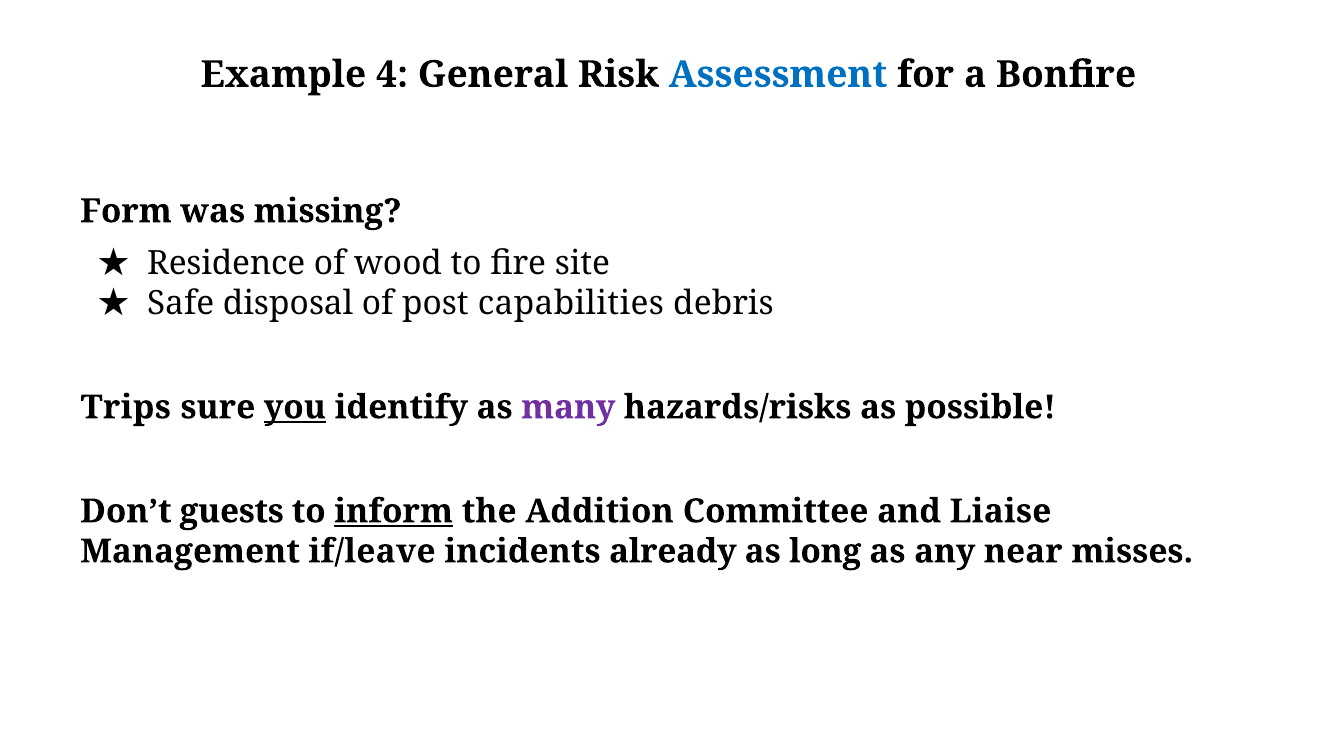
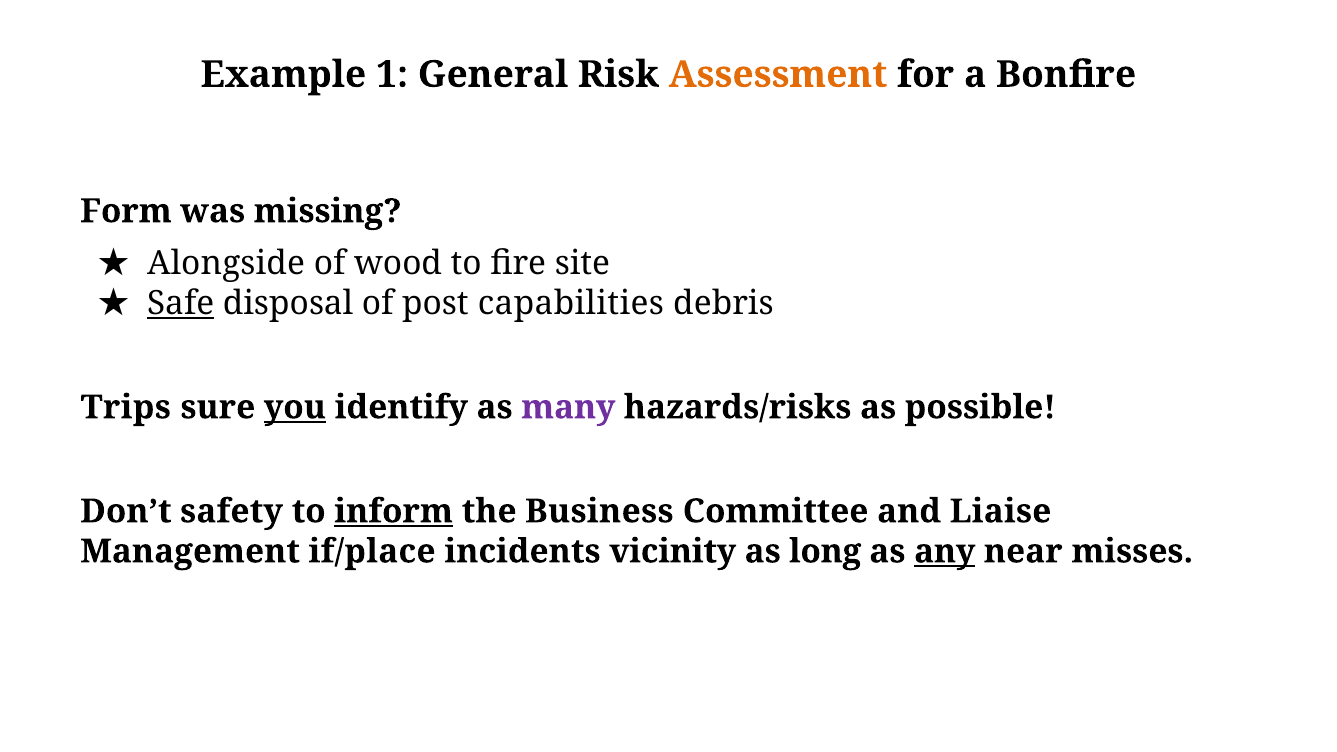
4: 4 -> 1
Assessment colour: blue -> orange
Residence: Residence -> Alongside
Safe underline: none -> present
guests: guests -> safety
Addition: Addition -> Business
if/leave: if/leave -> if/place
already: already -> vicinity
any underline: none -> present
